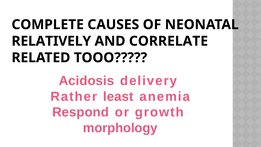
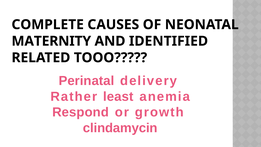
RELATIVELY: RELATIVELY -> MATERNITY
CORRELATE: CORRELATE -> IDENTIFIED
Acidosis: Acidosis -> Perinatal
morphology: morphology -> clindamycin
